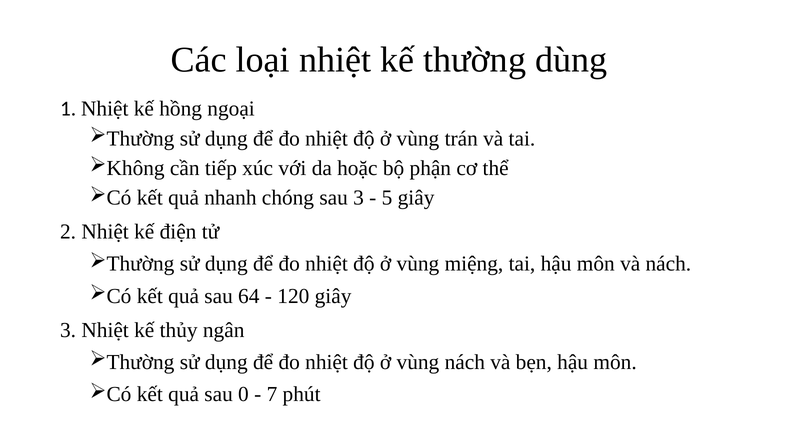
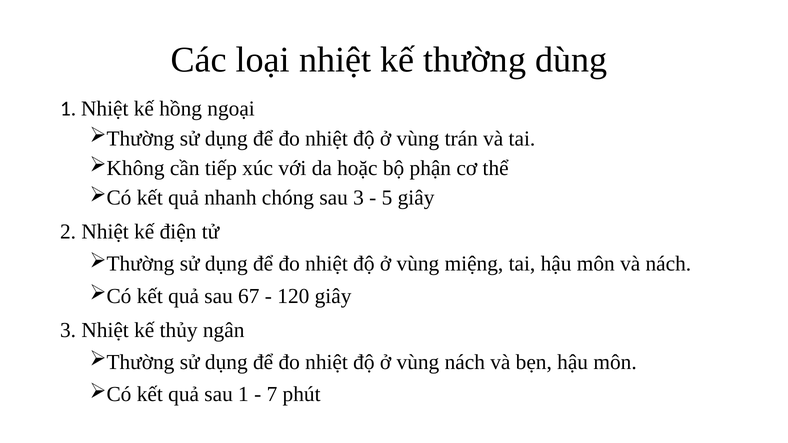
64: 64 -> 67
sau 0: 0 -> 1
